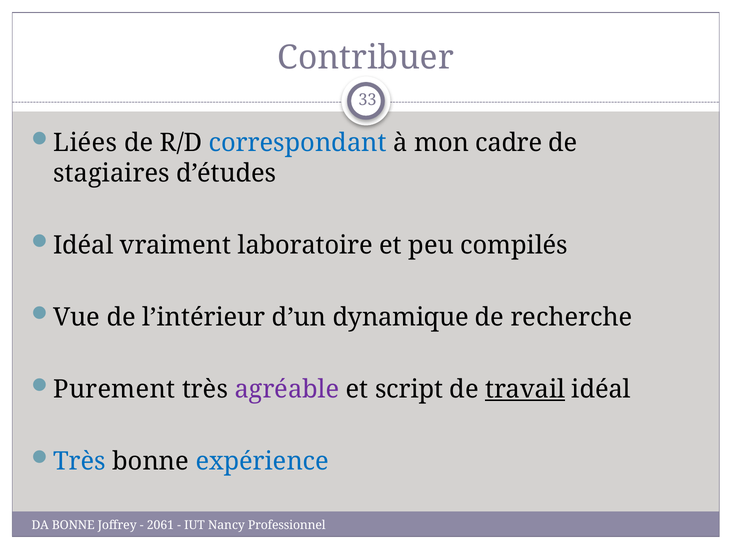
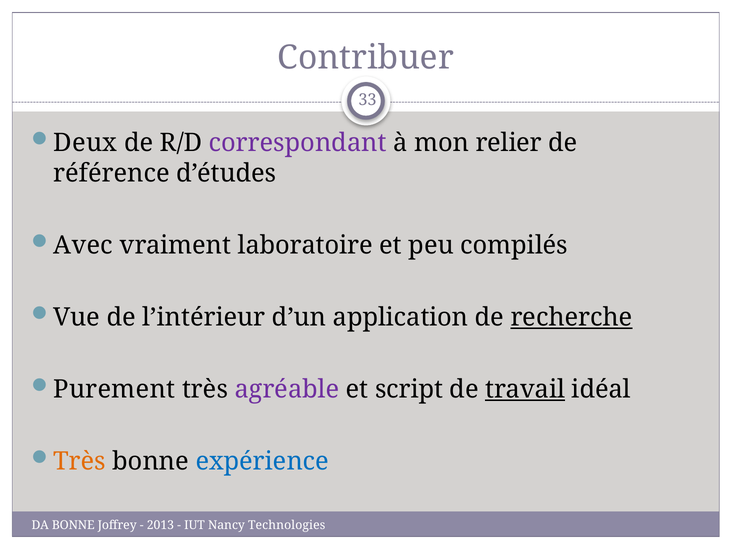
Liées: Liées -> Deux
correspondant colour: blue -> purple
cadre: cadre -> relier
stagiaires: stagiaires -> référence
Idéal at (83, 245): Idéal -> Avec
dynamique: dynamique -> application
recherche underline: none -> present
Très at (80, 461) colour: blue -> orange
2061: 2061 -> 2013
Professionnel: Professionnel -> Technologies
